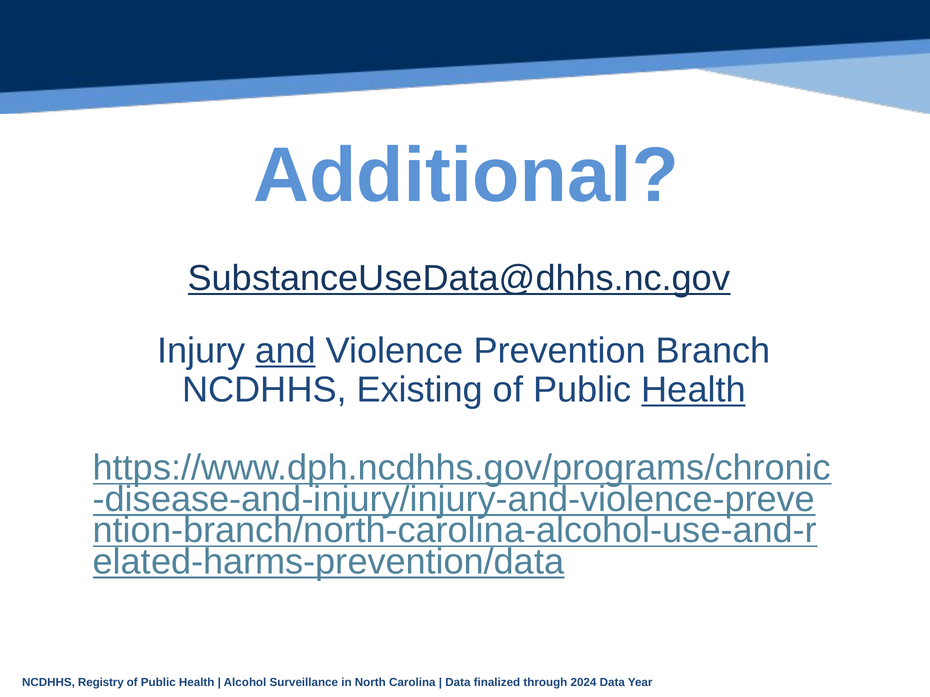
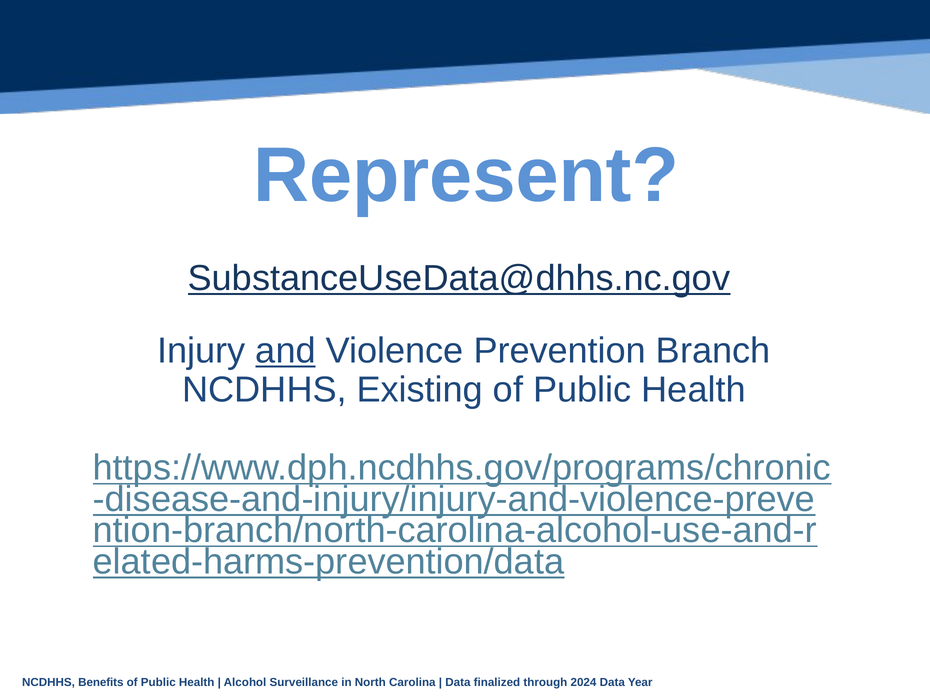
Additional: Additional -> Represent
Health at (694, 390) underline: present -> none
Registry: Registry -> Benefits
